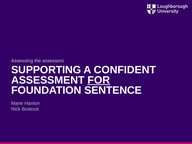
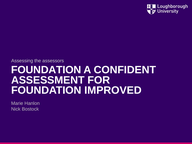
SUPPORTING at (46, 70): SUPPORTING -> FOUNDATION
FOR underline: present -> none
SENTENCE: SENTENCE -> IMPROVED
